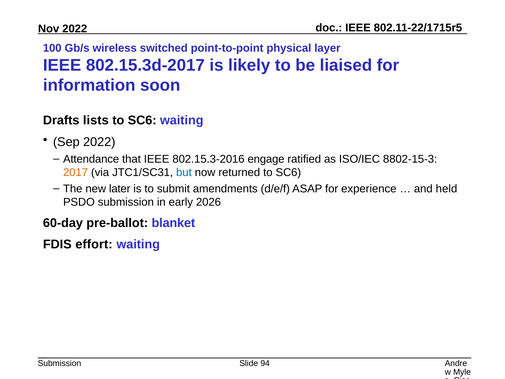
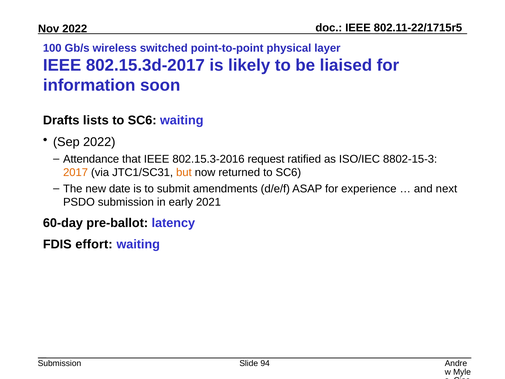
engage: engage -> request
but colour: blue -> orange
later: later -> date
held: held -> next
2026: 2026 -> 2021
blanket: blanket -> latency
